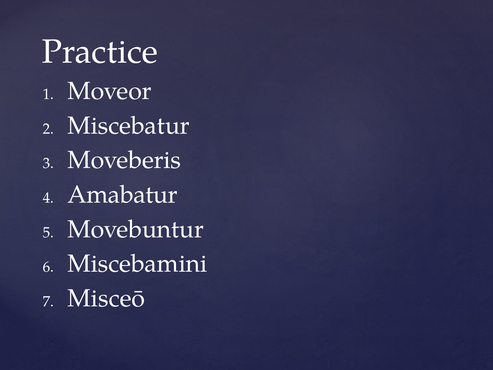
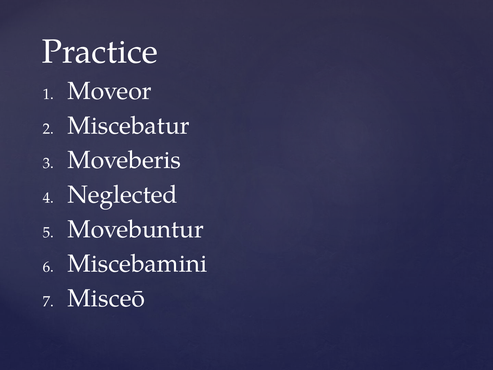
Amabatur: Amabatur -> Neglected
